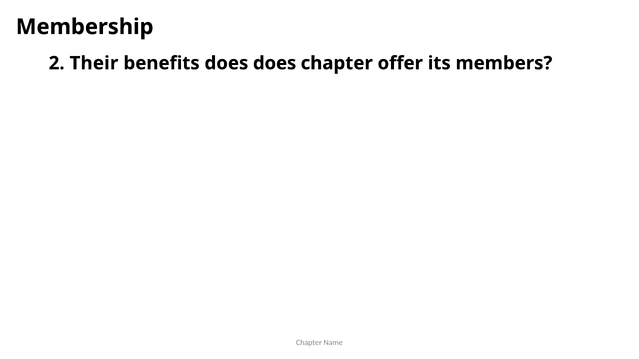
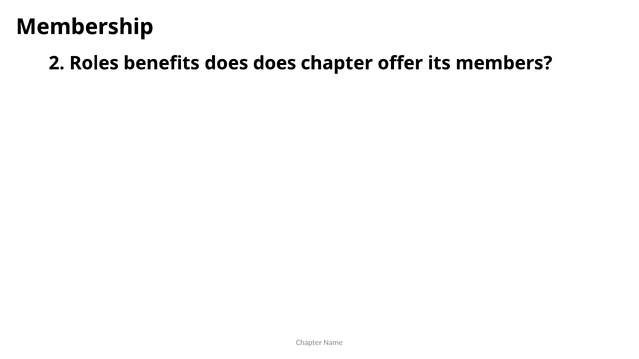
Their: Their -> Roles
